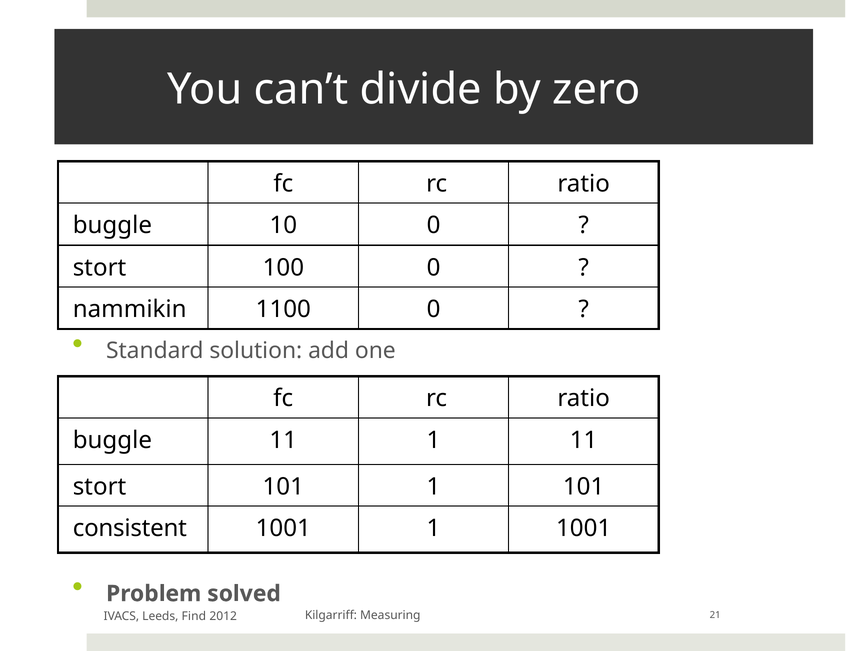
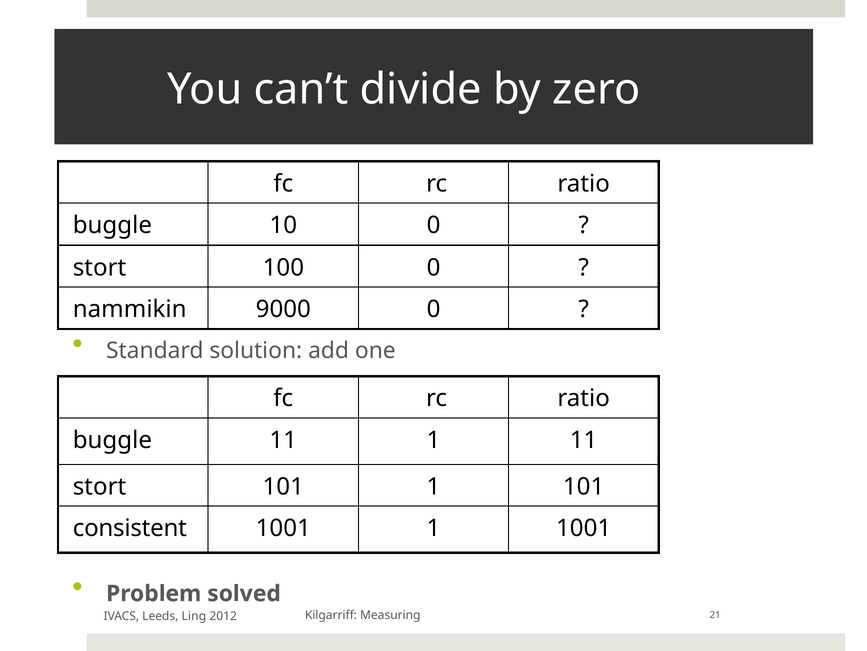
1100: 1100 -> 9000
Find: Find -> Ling
